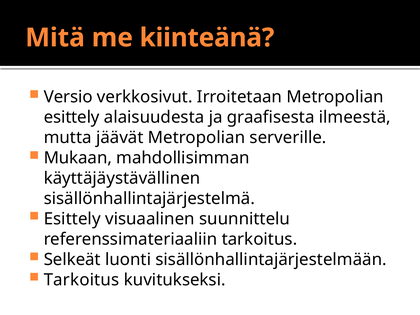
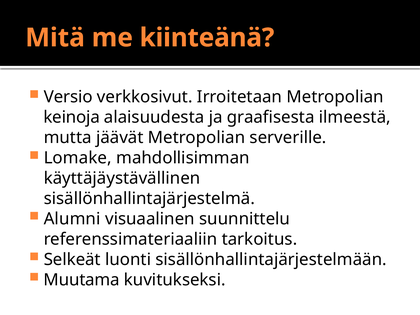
esittely at (72, 117): esittely -> keinoja
Mukaan: Mukaan -> Lomake
Esittely at (72, 219): Esittely -> Alumni
Tarkoitus at (82, 280): Tarkoitus -> Muutama
